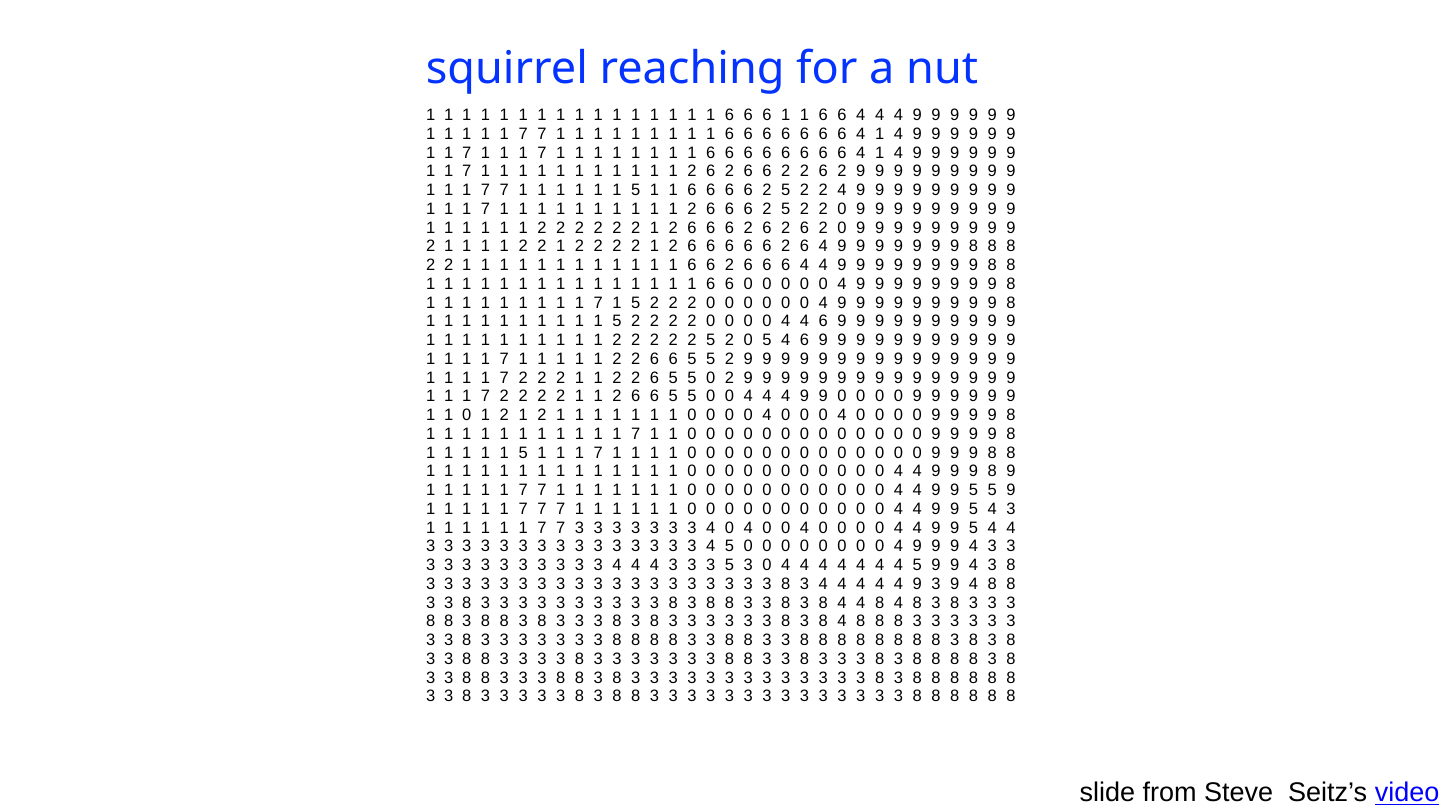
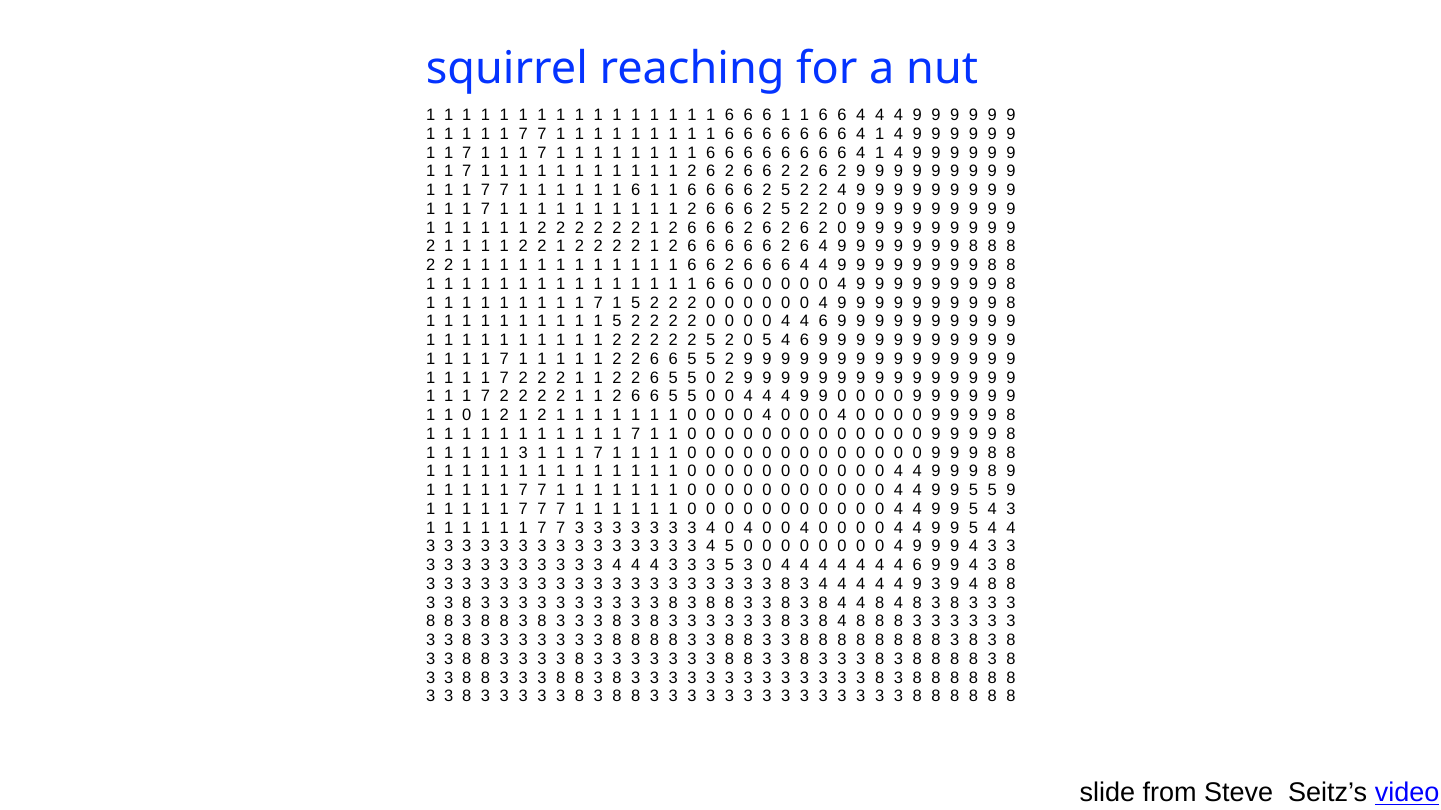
5 at (636, 190): 5 -> 6
5 at (523, 453): 5 -> 3
4 4 4 5: 5 -> 6
